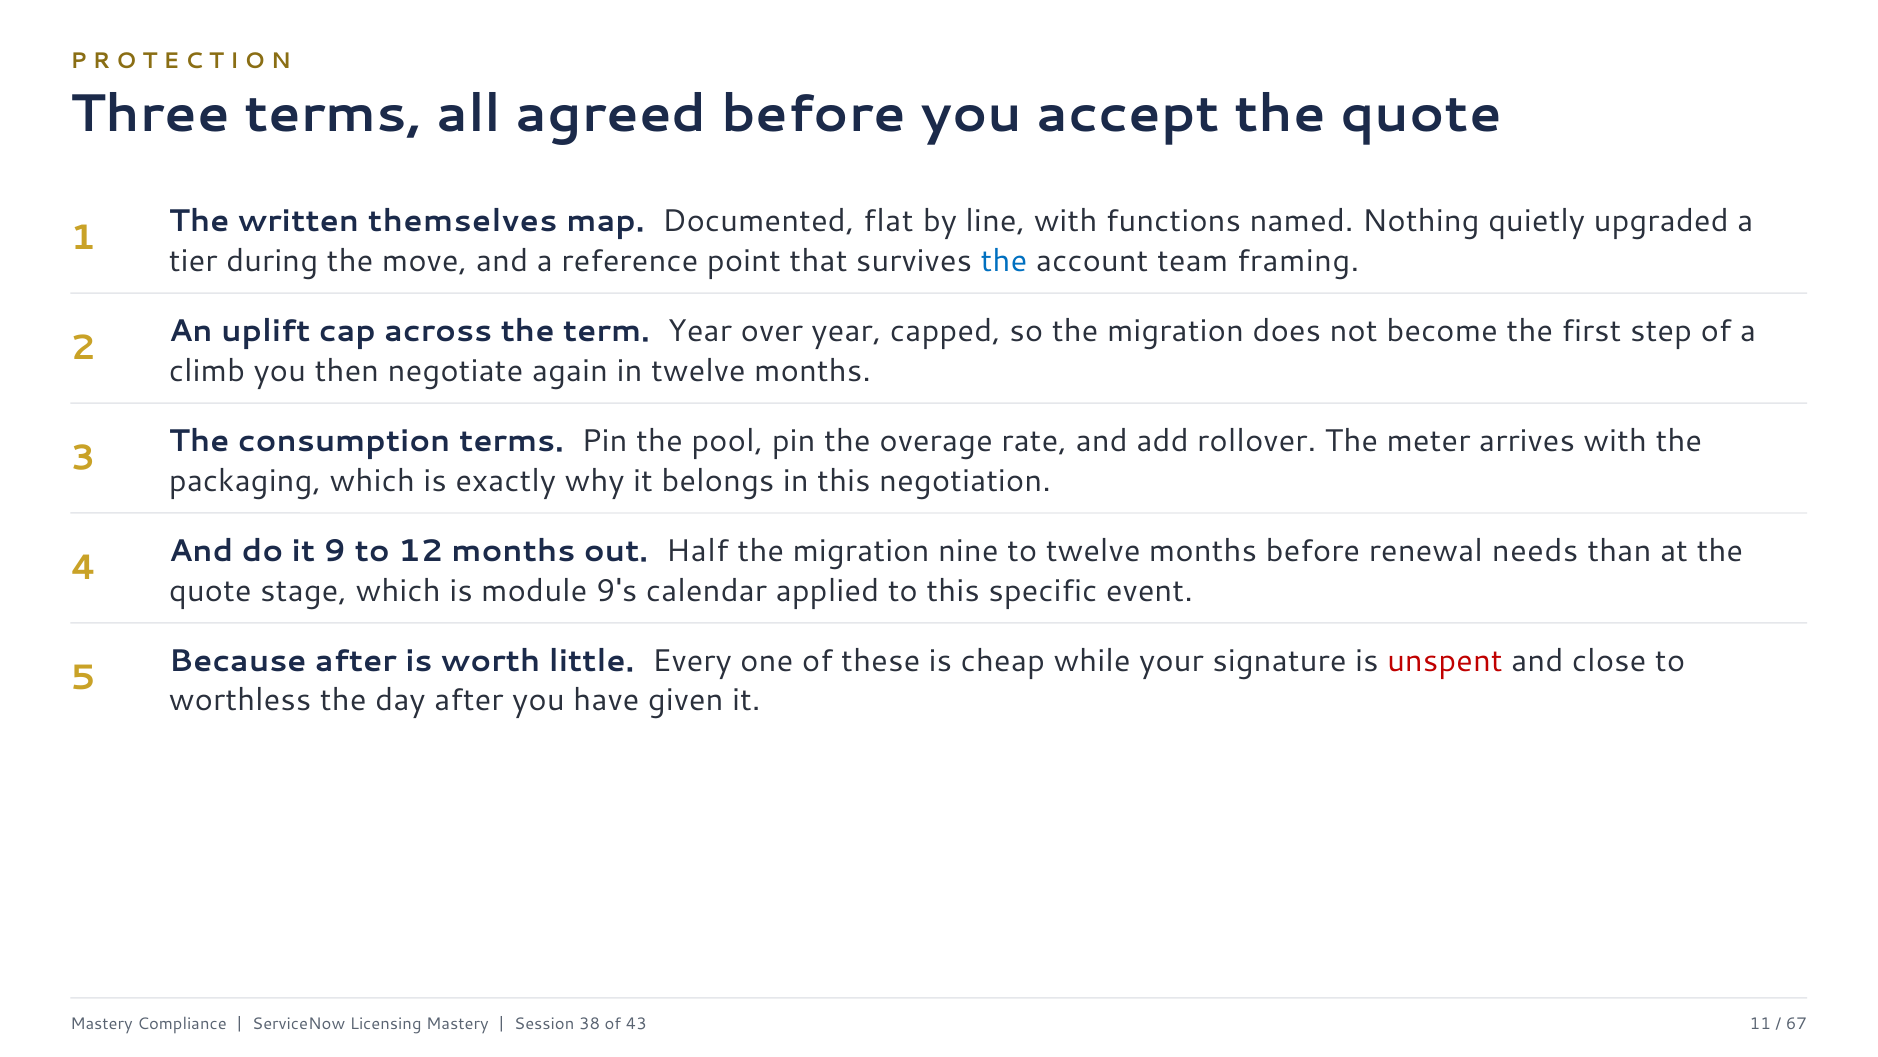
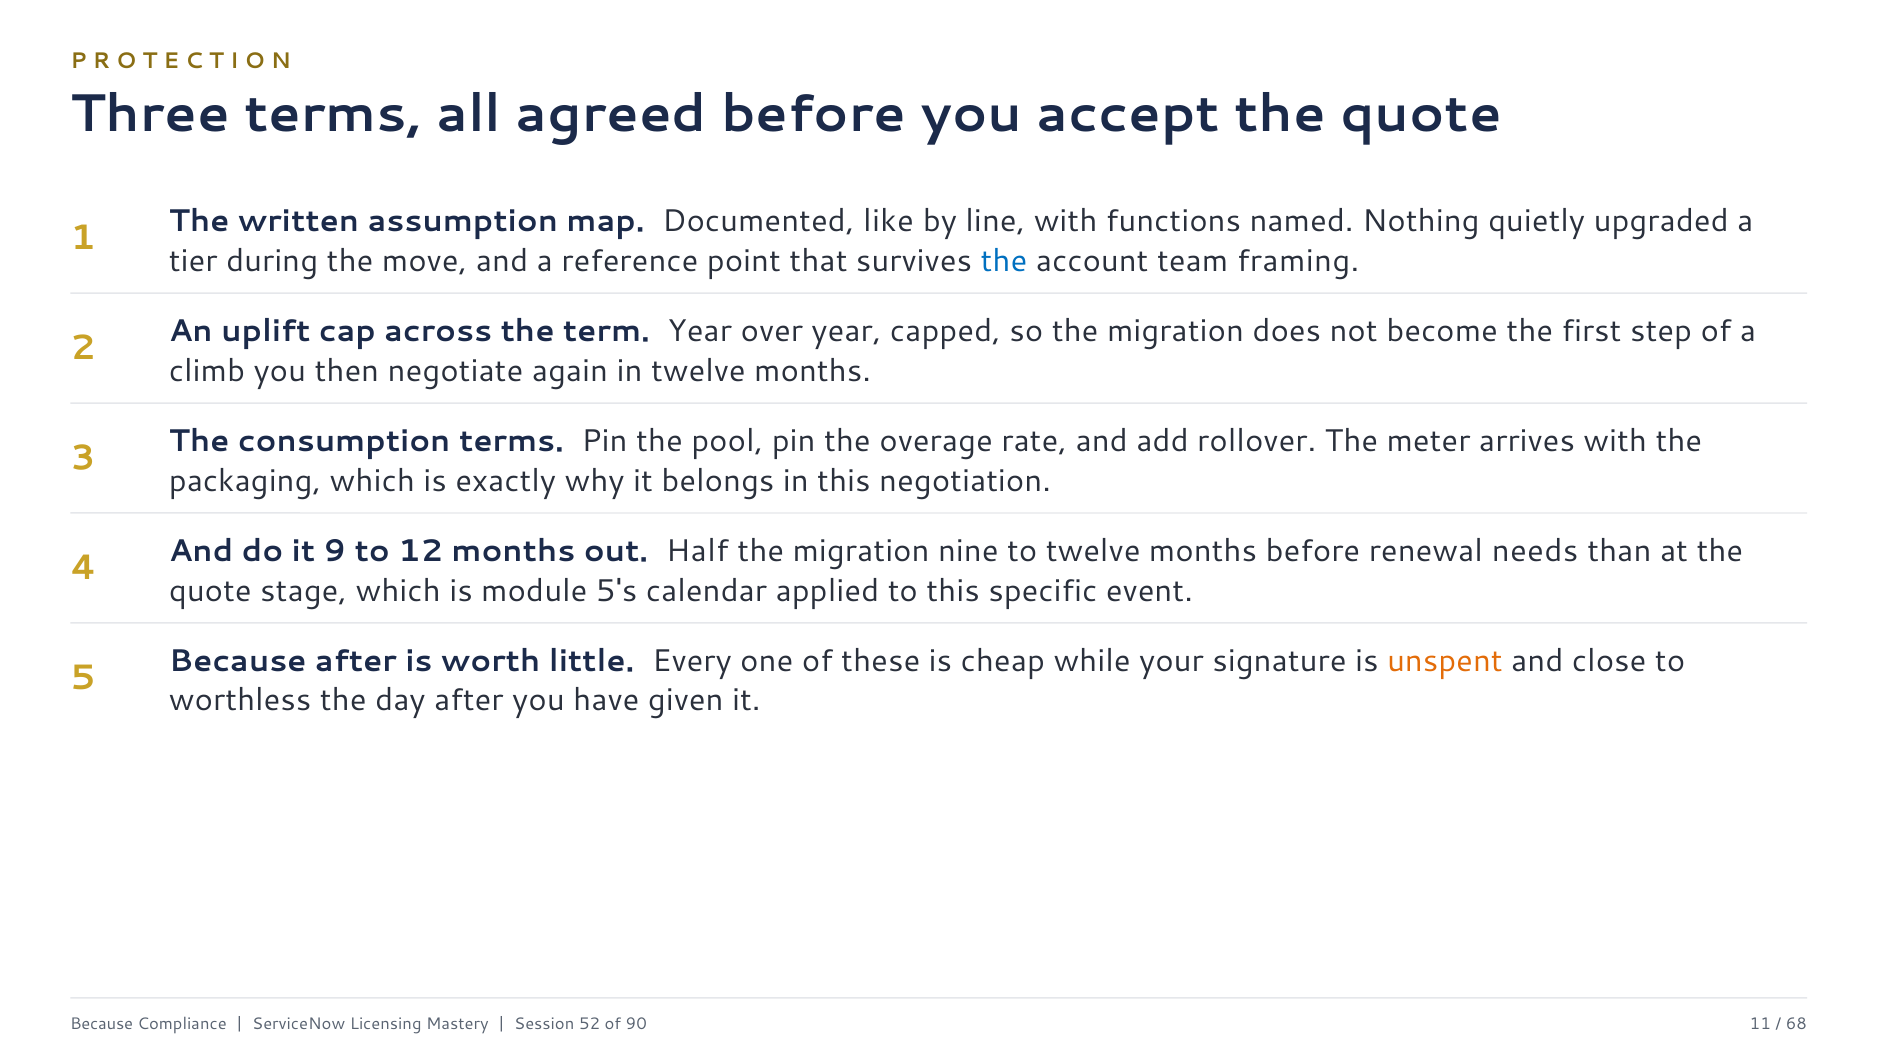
themselves: themselves -> assumption
flat: flat -> like
9's: 9's -> 5's
unspent colour: red -> orange
Mastery at (102, 1024): Mastery -> Because
38: 38 -> 52
43: 43 -> 90
67: 67 -> 68
